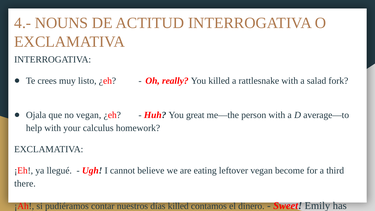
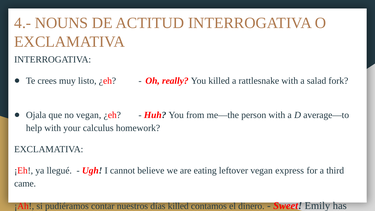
great: great -> from
become: become -> express
there: there -> came
